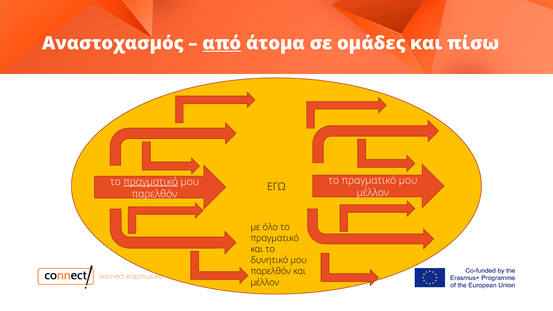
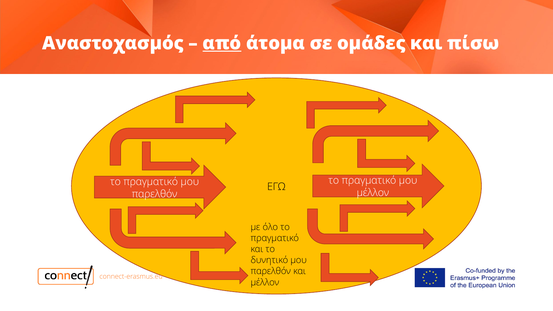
πραγματικό at (151, 182) underline: present -> none
